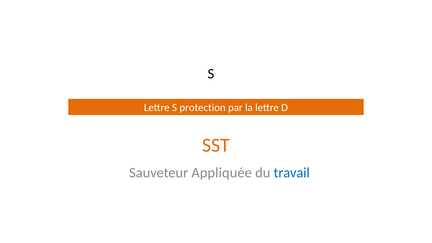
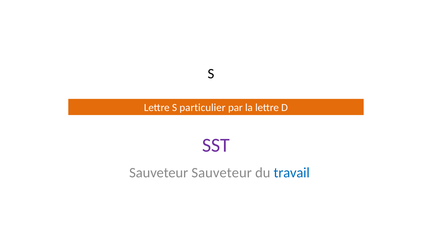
protection: protection -> particulier
SST colour: orange -> purple
Sauveteur Appliquée: Appliquée -> Sauveteur
